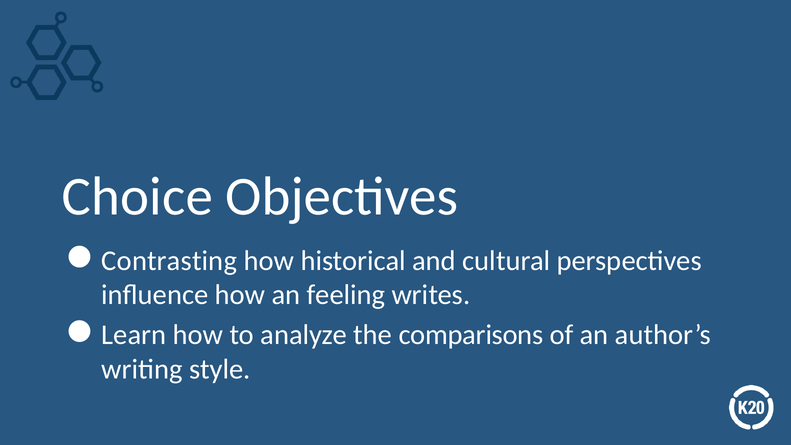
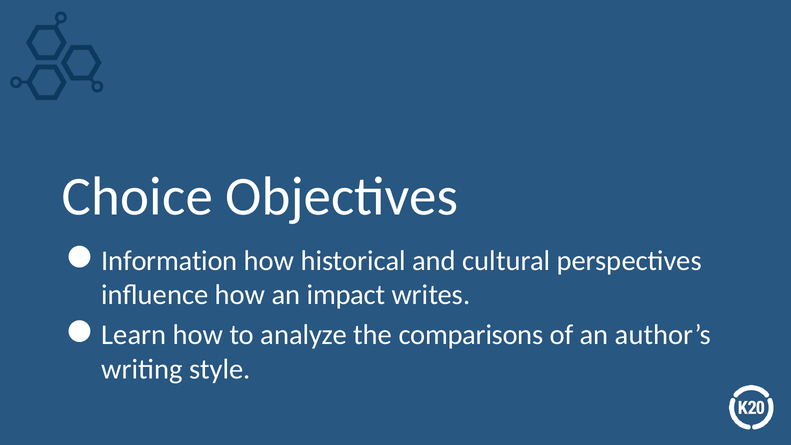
Contrasting: Contrasting -> Information
feeling: feeling -> impact
